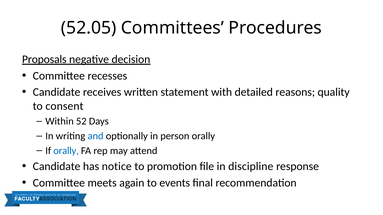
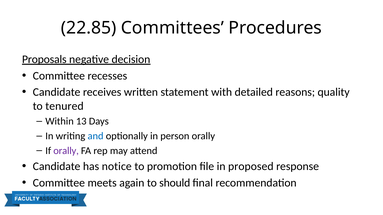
52.05: 52.05 -> 22.85
consent: consent -> tenured
52: 52 -> 13
orally at (66, 151) colour: blue -> purple
discipline: discipline -> proposed
events: events -> should
